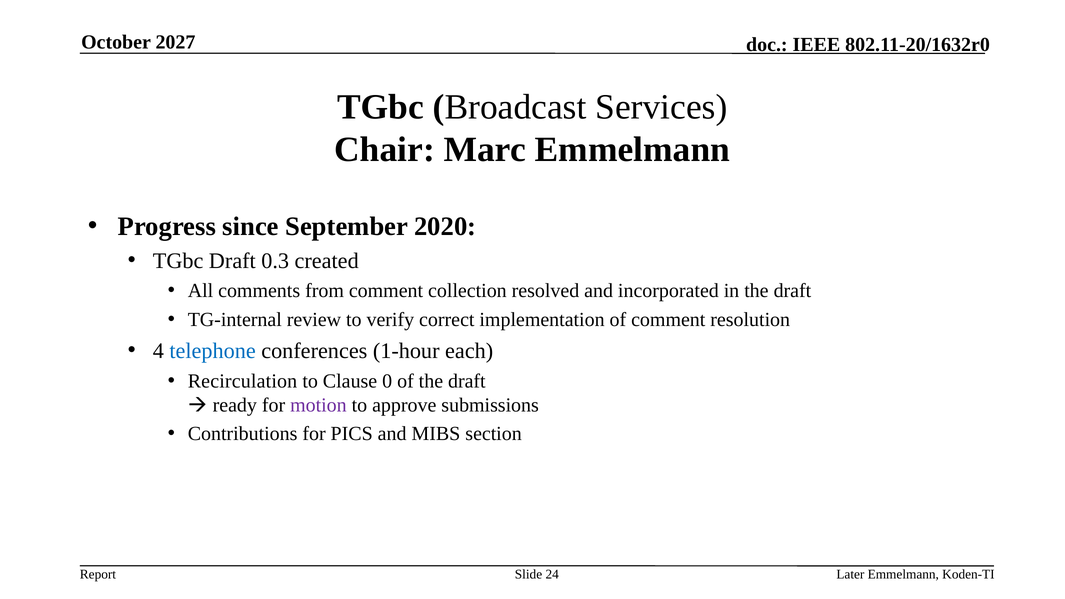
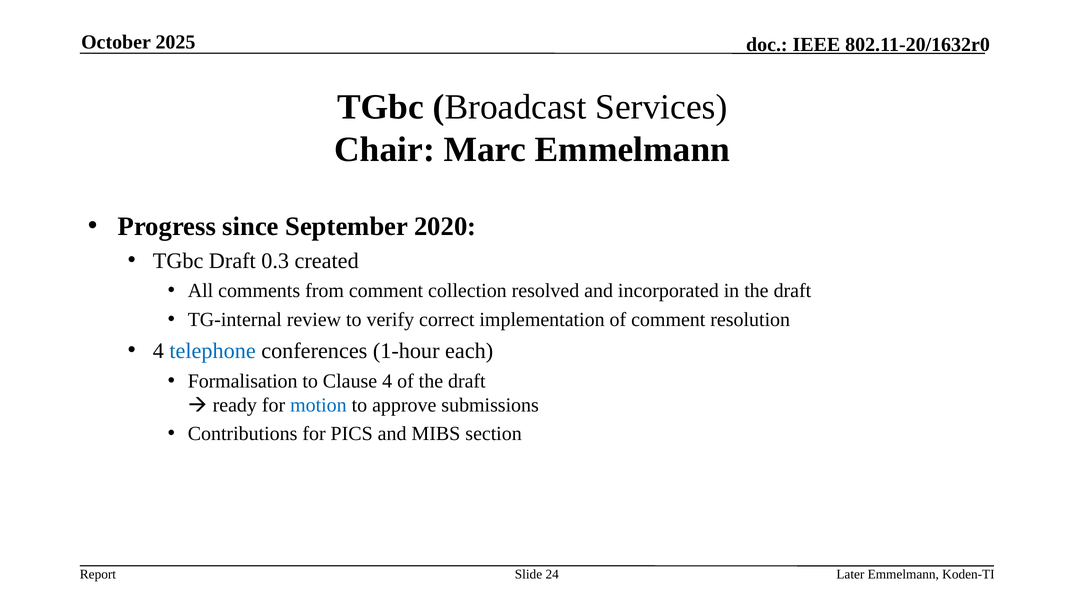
2027: 2027 -> 2025
Recirculation: Recirculation -> Formalisation
Clause 0: 0 -> 4
motion colour: purple -> blue
